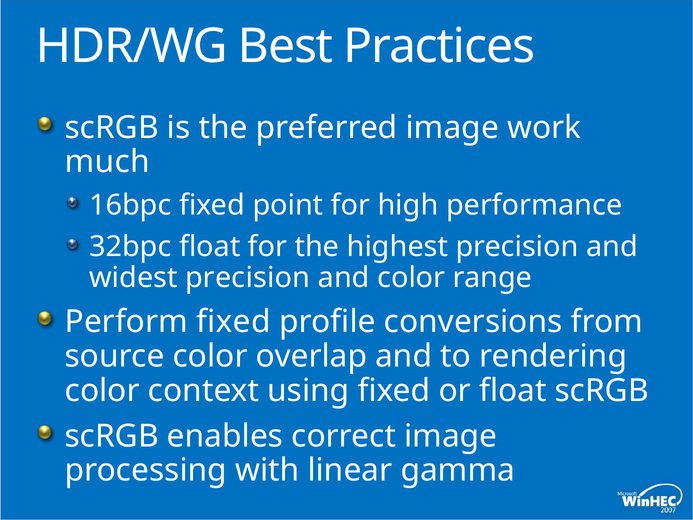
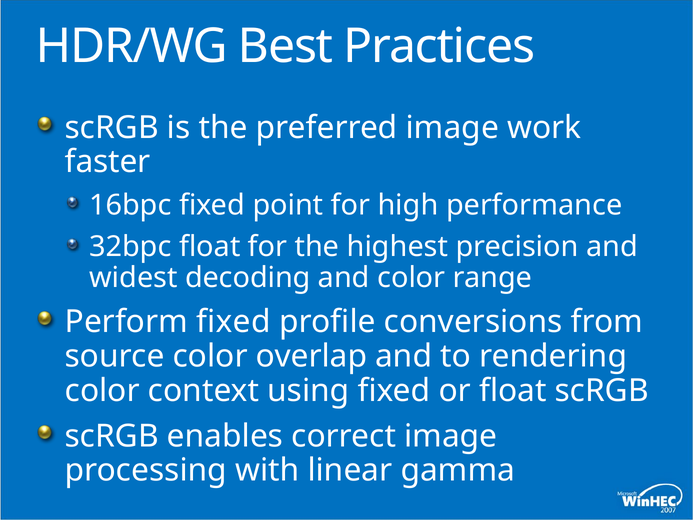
much: much -> faster
widest precision: precision -> decoding
